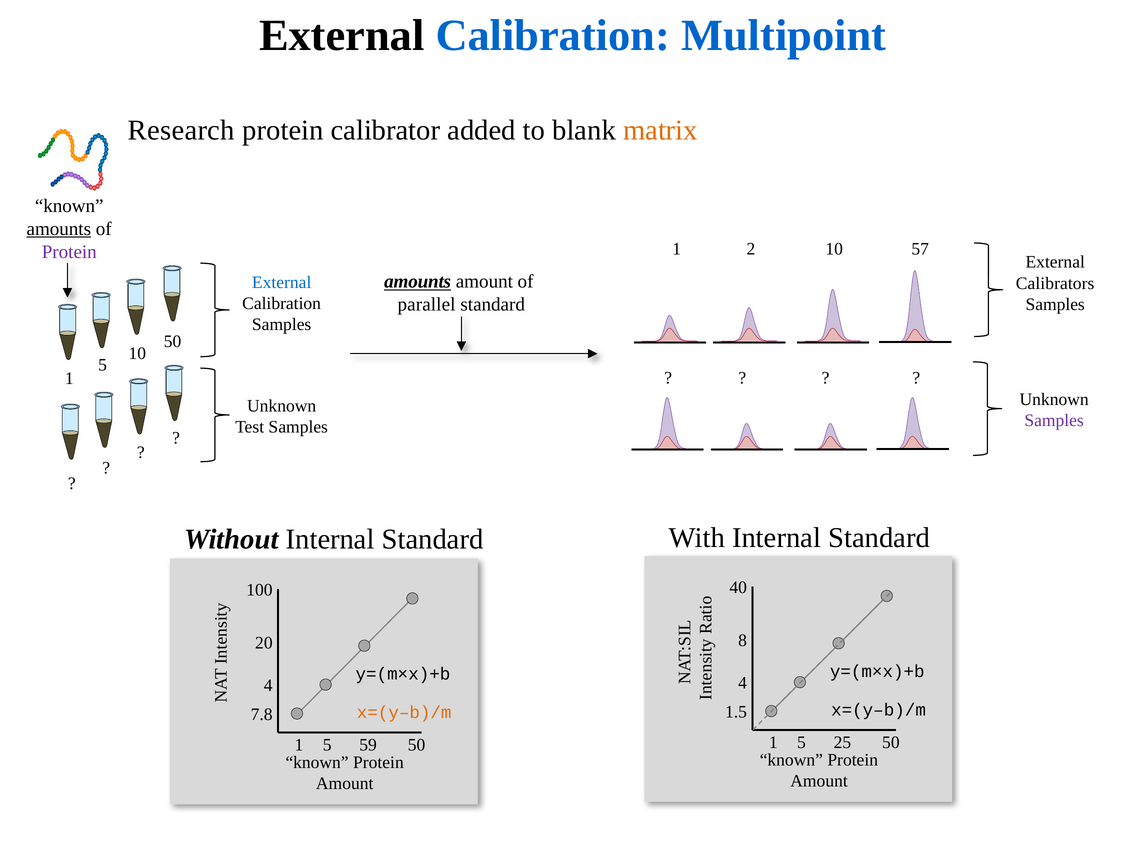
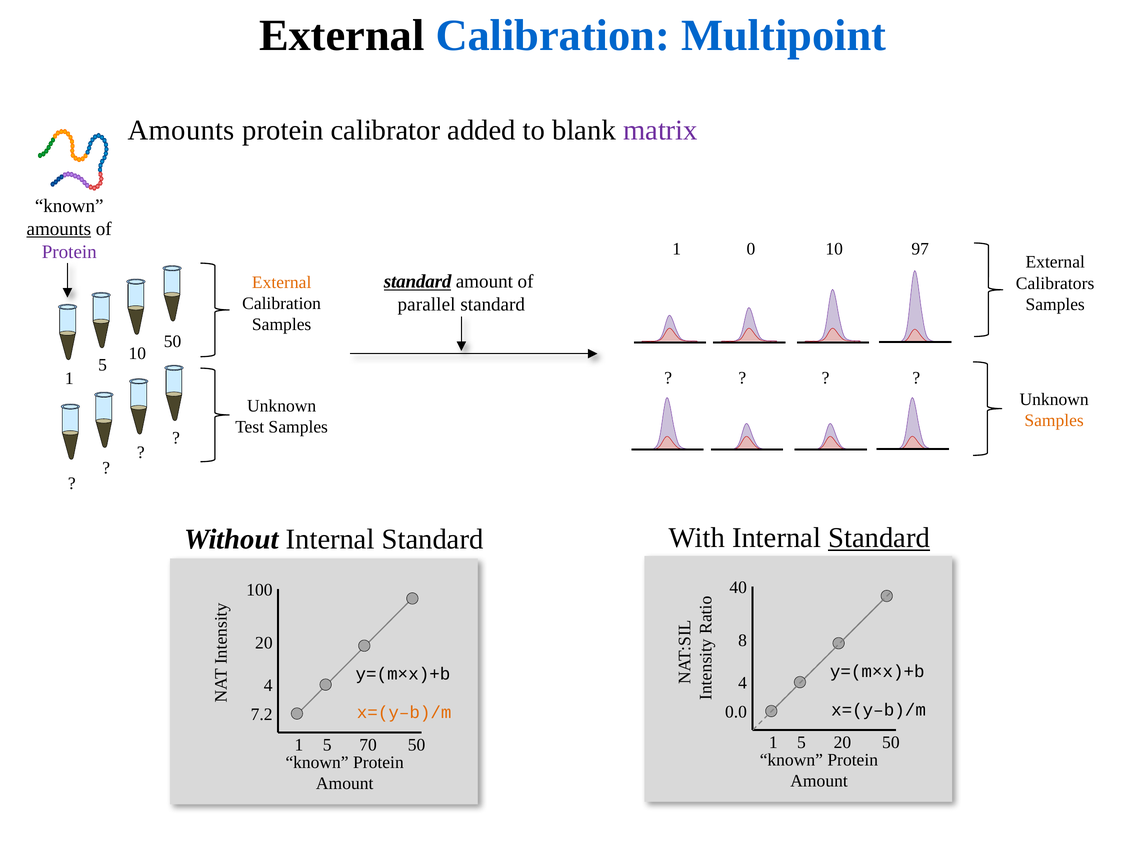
Research at (181, 130): Research -> Amounts
matrix colour: orange -> purple
2: 2 -> 0
57: 57 -> 97
amounts at (418, 281): amounts -> standard
External at (282, 282) colour: blue -> orange
Samples at (1054, 420) colour: purple -> orange
Standard at (879, 538) underline: none -> present
1.5: 1.5 -> 0.0
7.8: 7.8 -> 7.2
5 25: 25 -> 20
59: 59 -> 70
